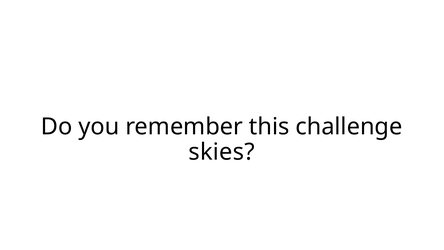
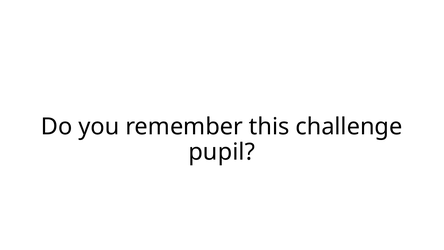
skies: skies -> pupil
